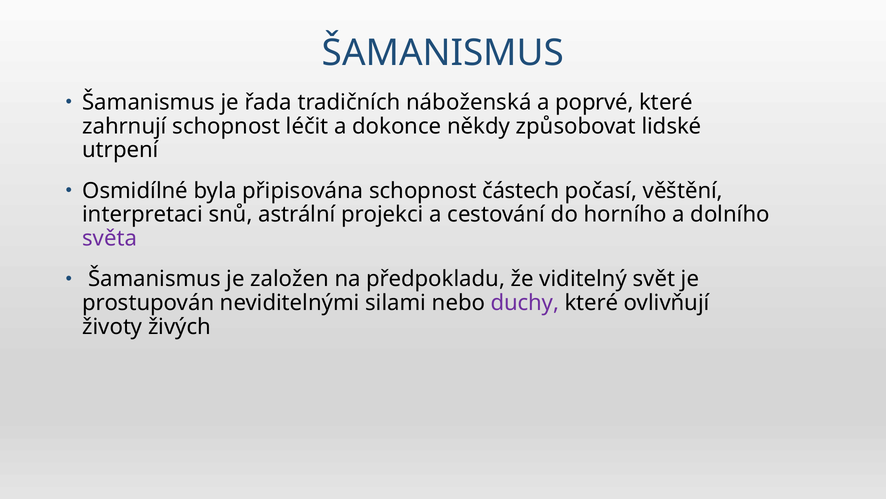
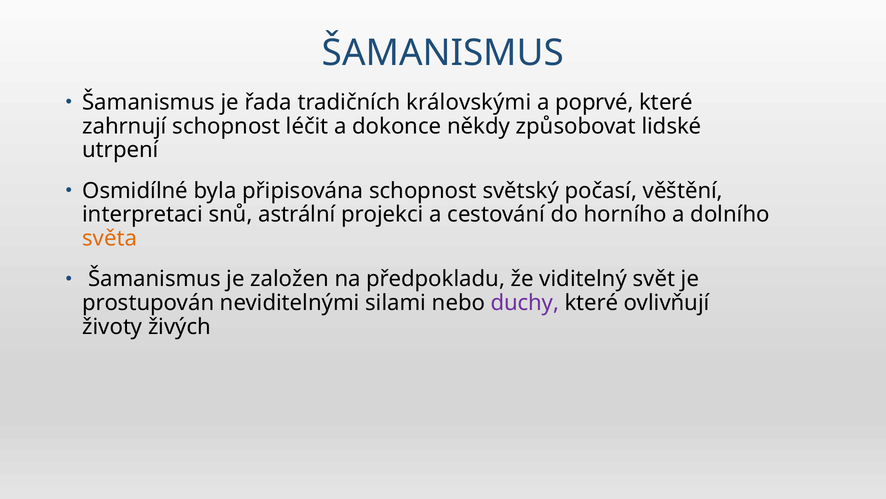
náboženská: náboženská -> královskými
částech: částech -> světský
světa colour: purple -> orange
